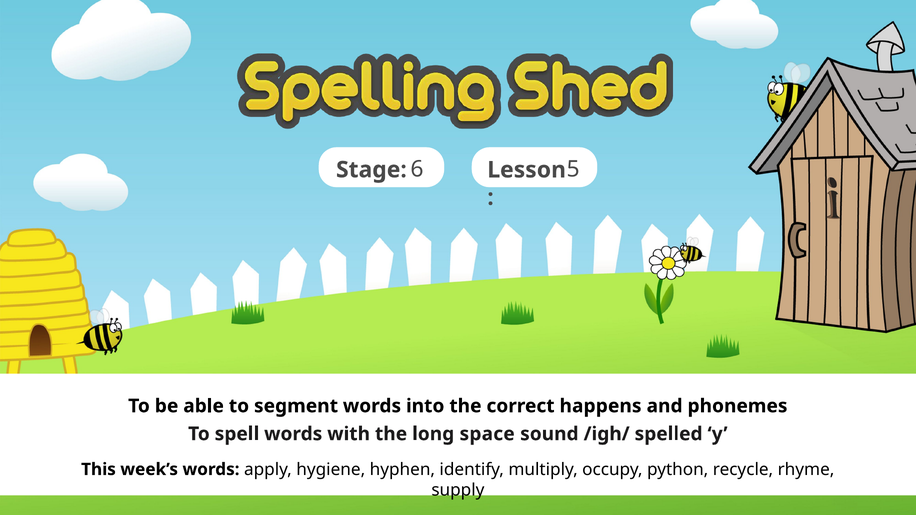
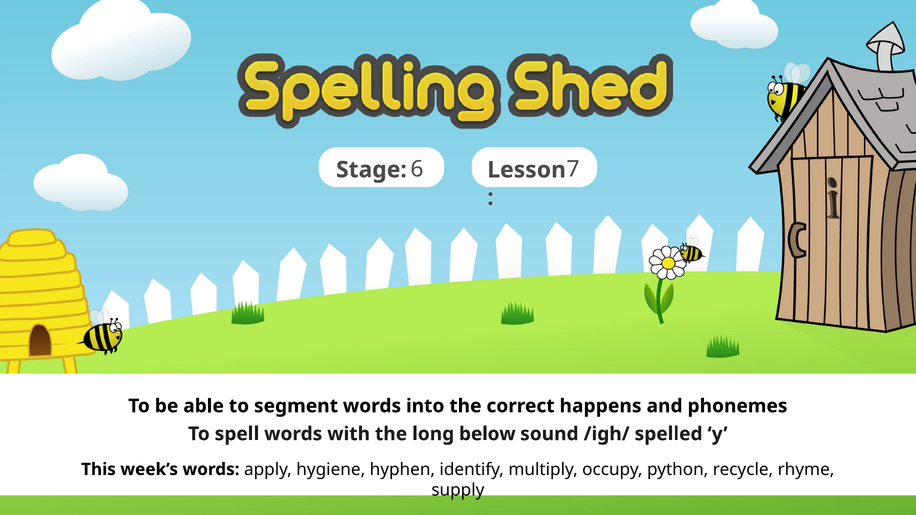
5: 5 -> 7
space: space -> below
